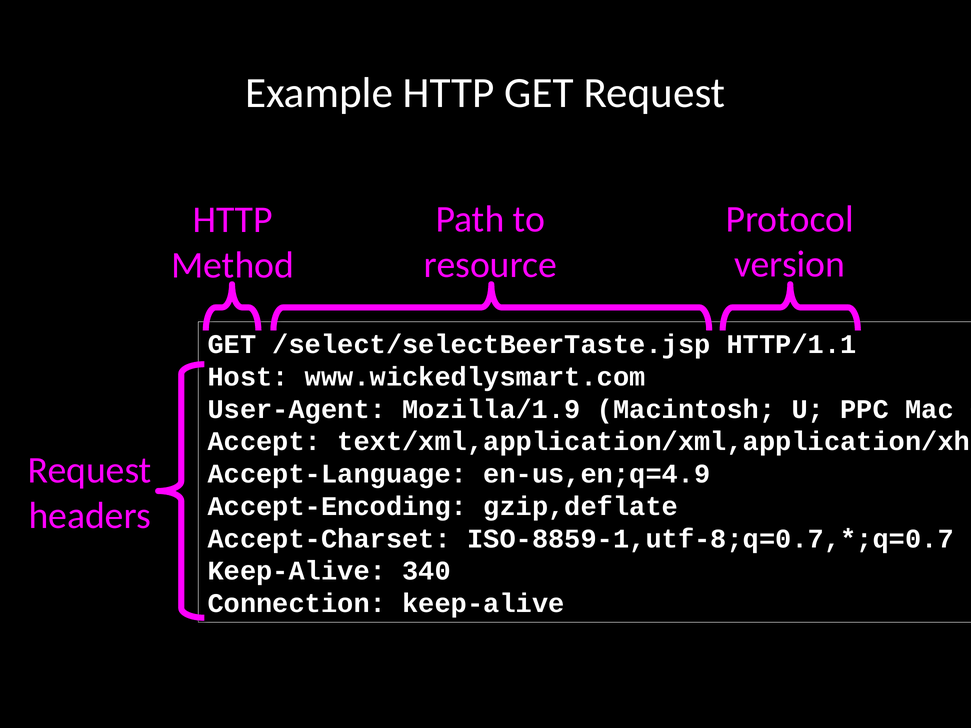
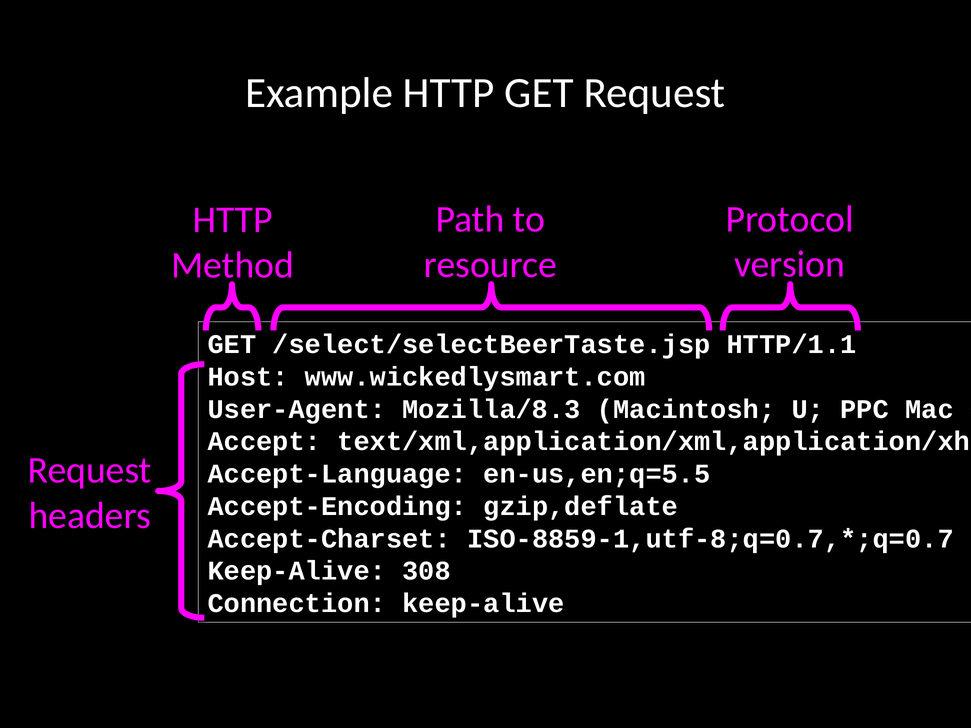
Mozilla/1.9: Mozilla/1.9 -> Mozilla/8.3
en-us,en;q=4.9: en-us,en;q=4.9 -> en-us,en;q=5.5
340: 340 -> 308
